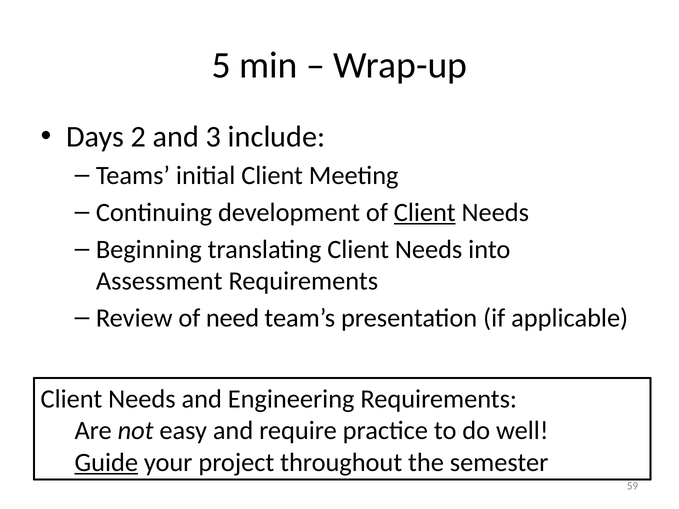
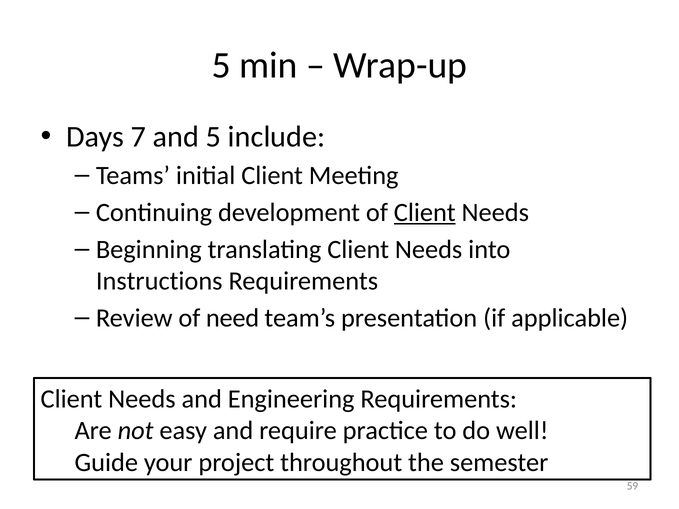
2: 2 -> 7
and 3: 3 -> 5
Assessment: Assessment -> Instructions
Guide underline: present -> none
